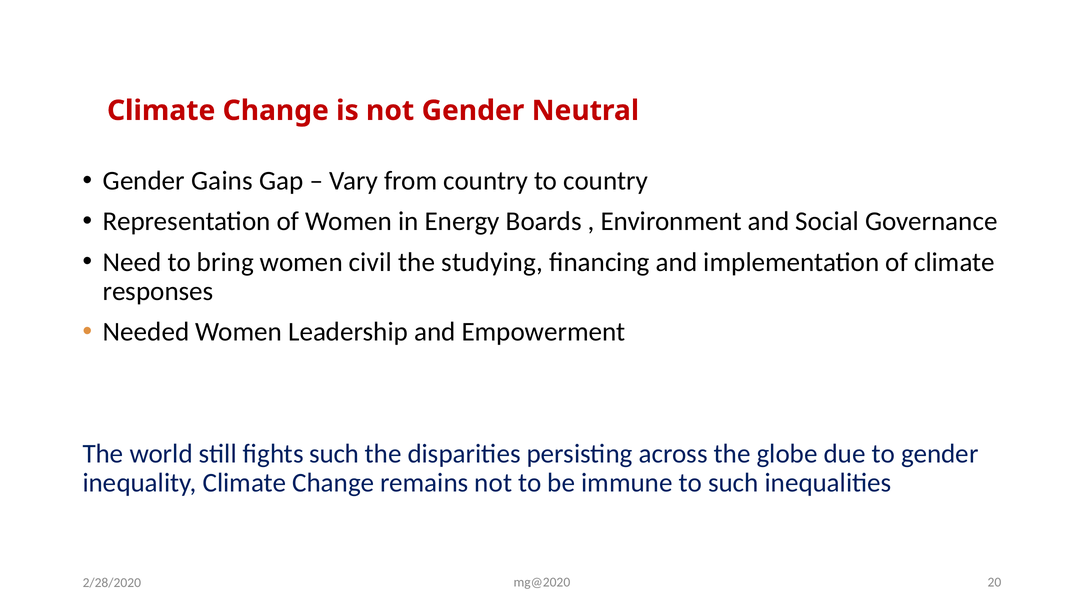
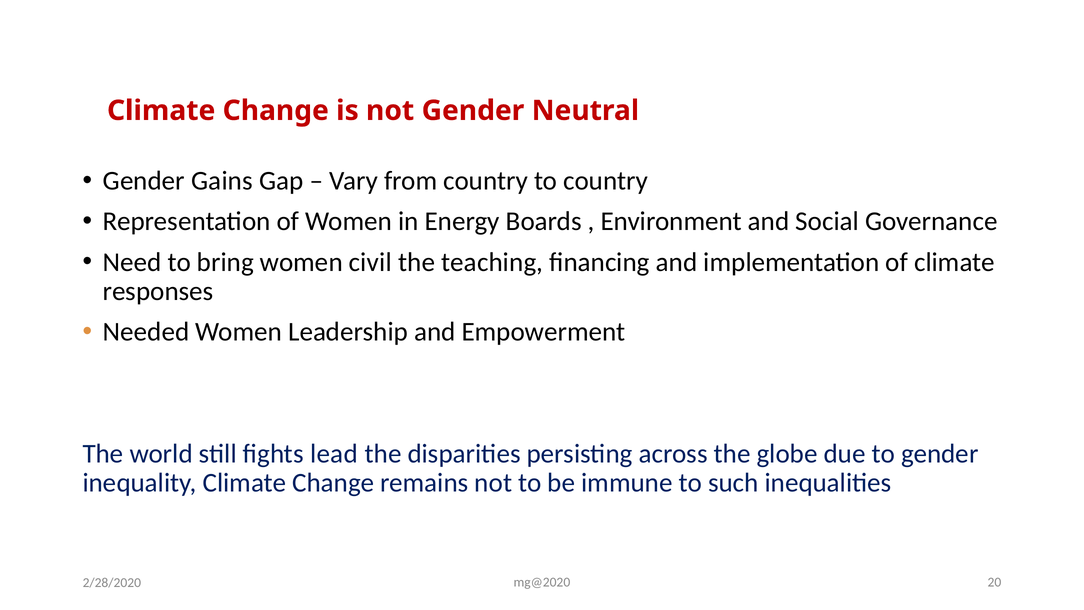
studying: studying -> teaching
fights such: such -> lead
